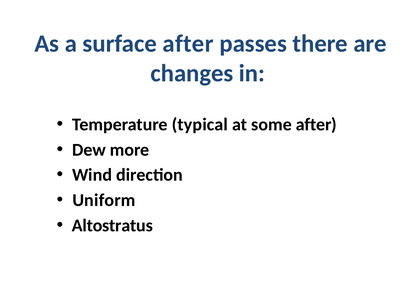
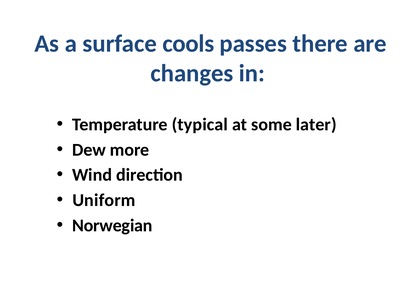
surface after: after -> cools
some after: after -> later
Altostratus: Altostratus -> Norwegian
